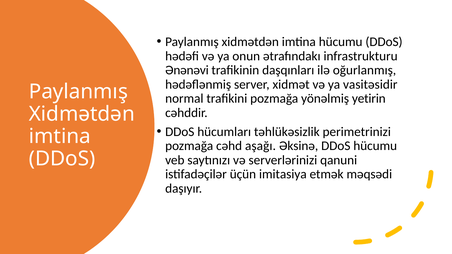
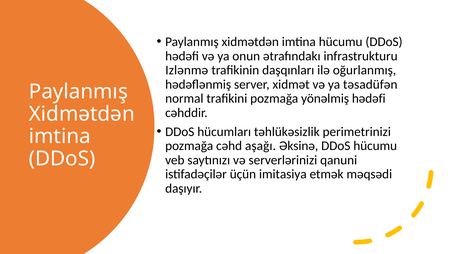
Ənənəvi: Ənənəvi -> Izlənmə
vasitəsidir: vasitəsidir -> təsadüfən
yönəlmiş yetirin: yetirin -> hədəfi
